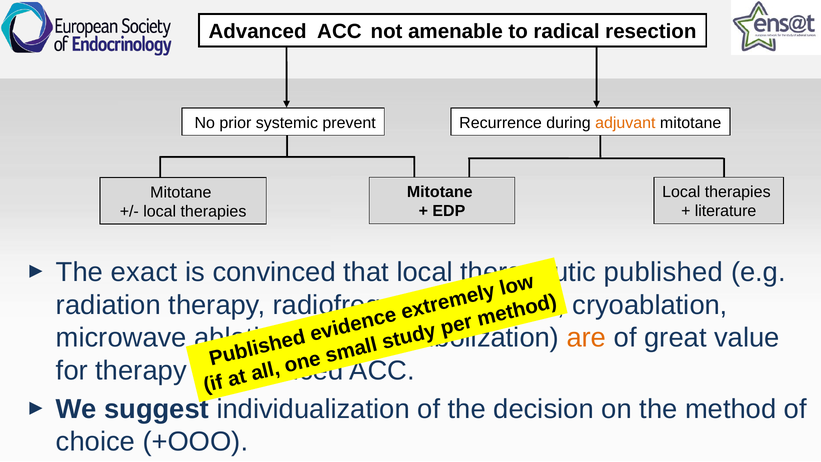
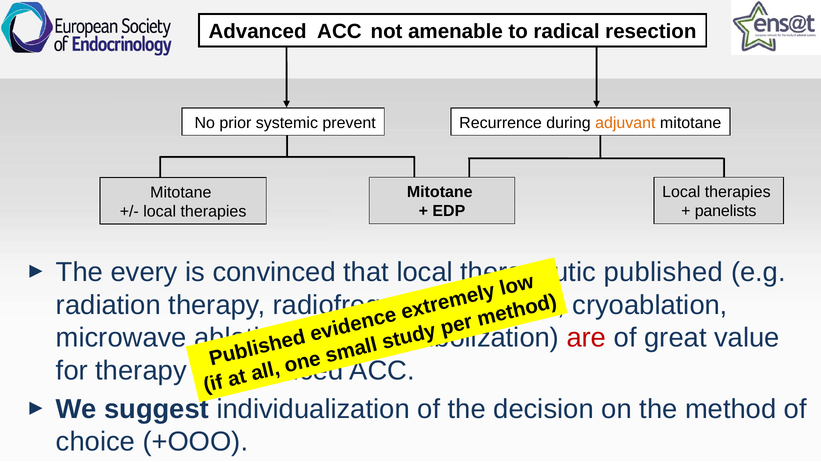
literature: literature -> panelists
exact: exact -> every
are colour: orange -> red
